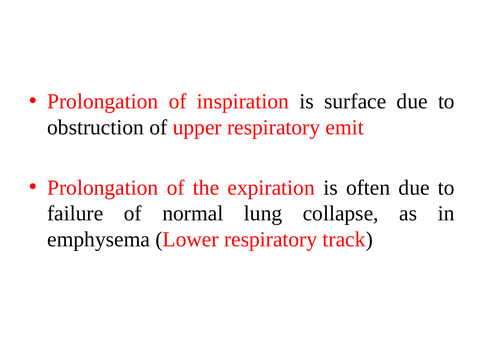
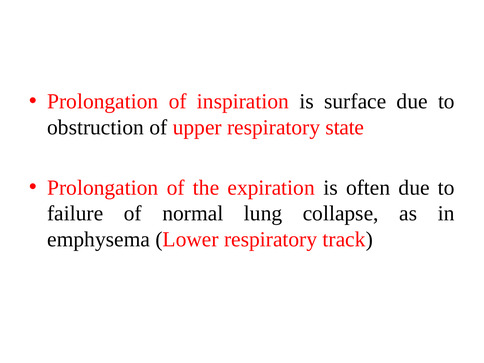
emit: emit -> state
